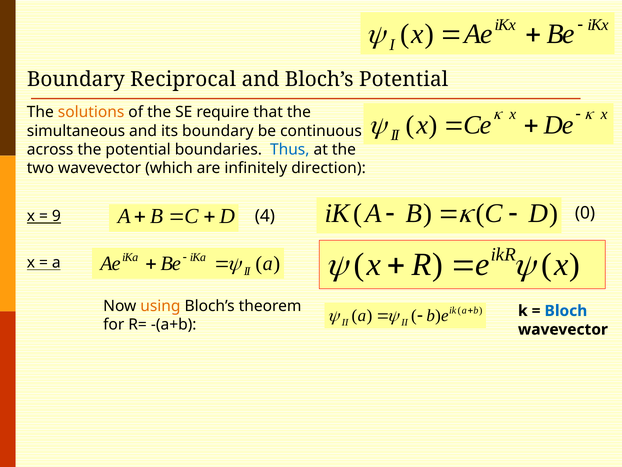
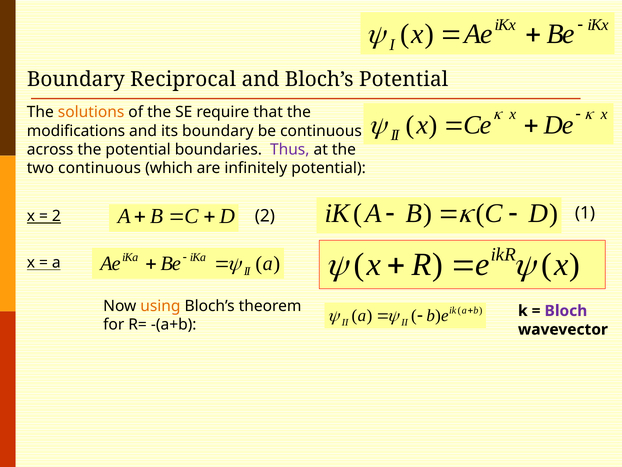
simultaneous: simultaneous -> modifications
Thus colour: blue -> purple
two wavevector: wavevector -> continuous
infinitely direction: direction -> potential
0: 0 -> 1
4 at (265, 216): 4 -> 2
9 at (56, 216): 9 -> 2
Bloch colour: blue -> purple
